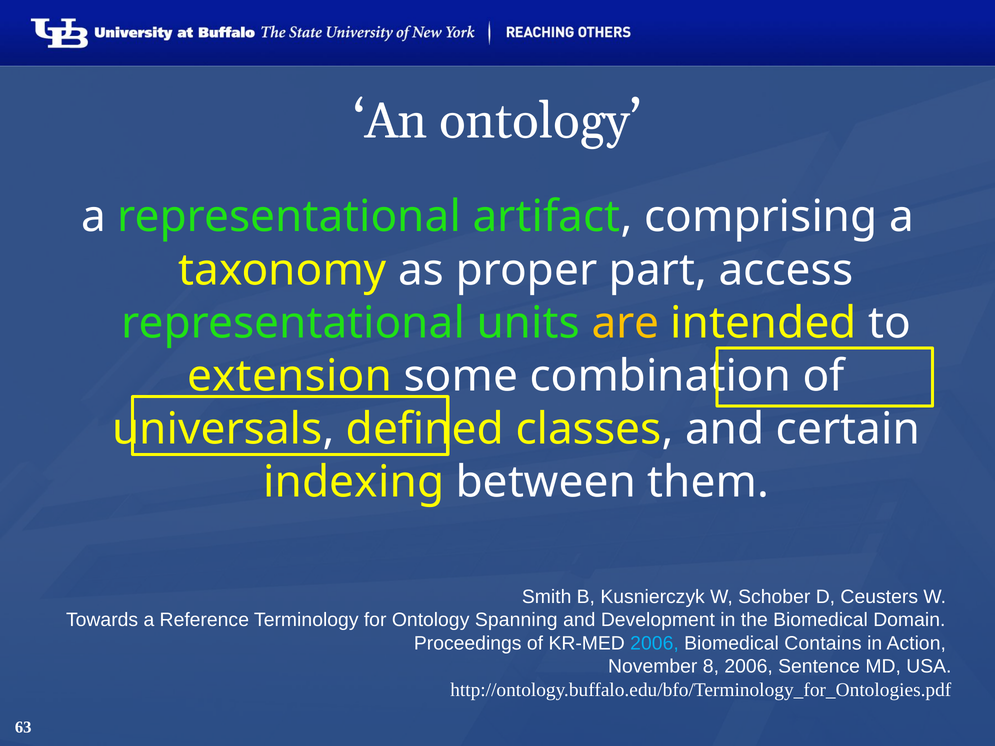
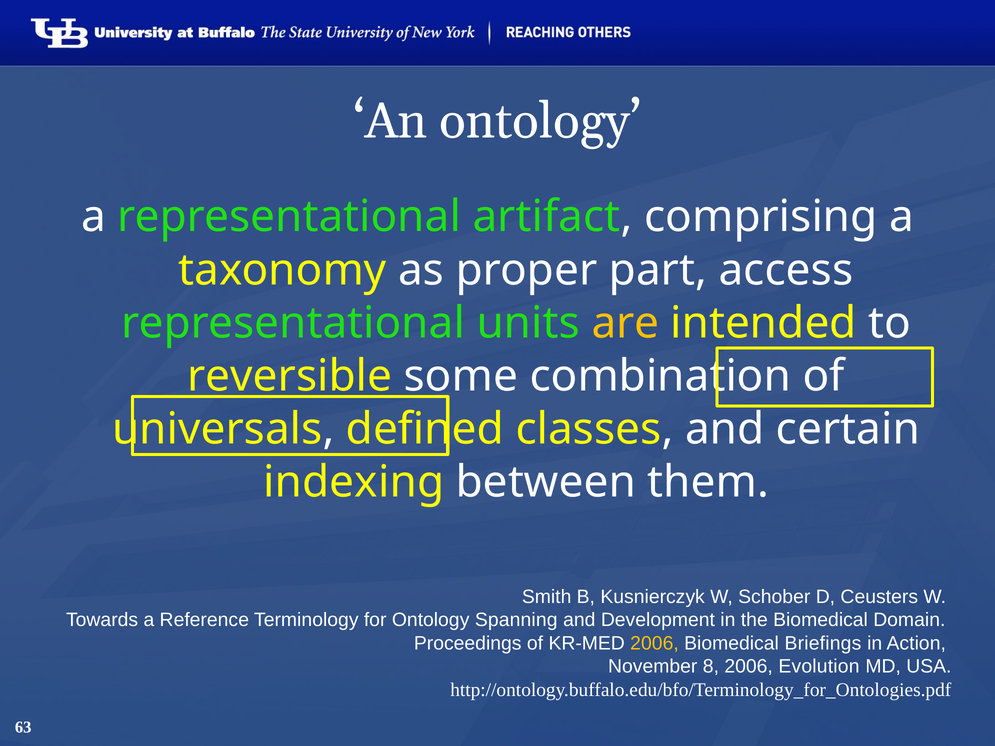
extension: extension -> reversible
2006 at (655, 643) colour: light blue -> yellow
Contains: Contains -> Briefings
Sentence: Sentence -> Evolution
